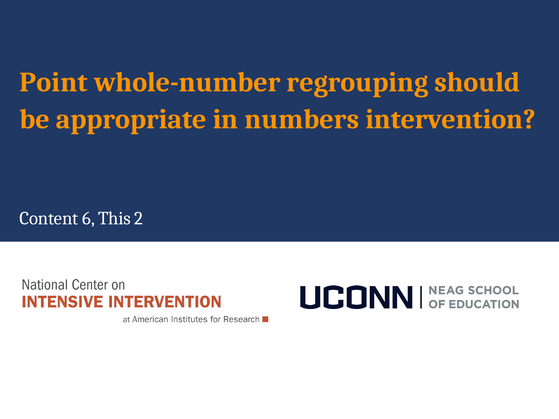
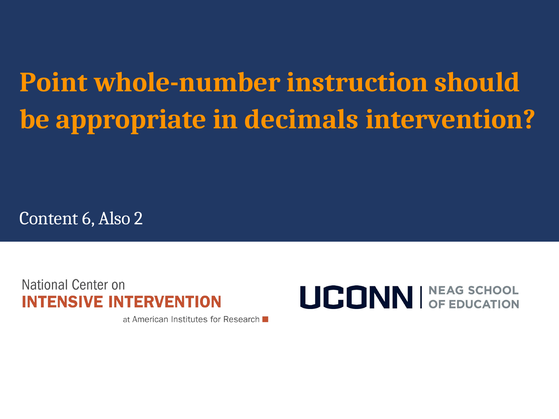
regrouping: regrouping -> instruction
numbers: numbers -> decimals
This: This -> Also
